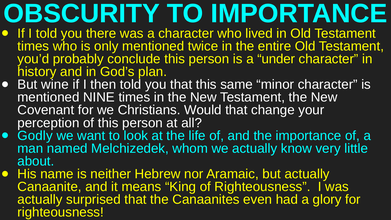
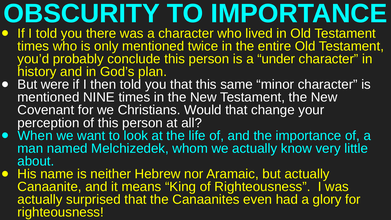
wine: wine -> were
Godly: Godly -> When
